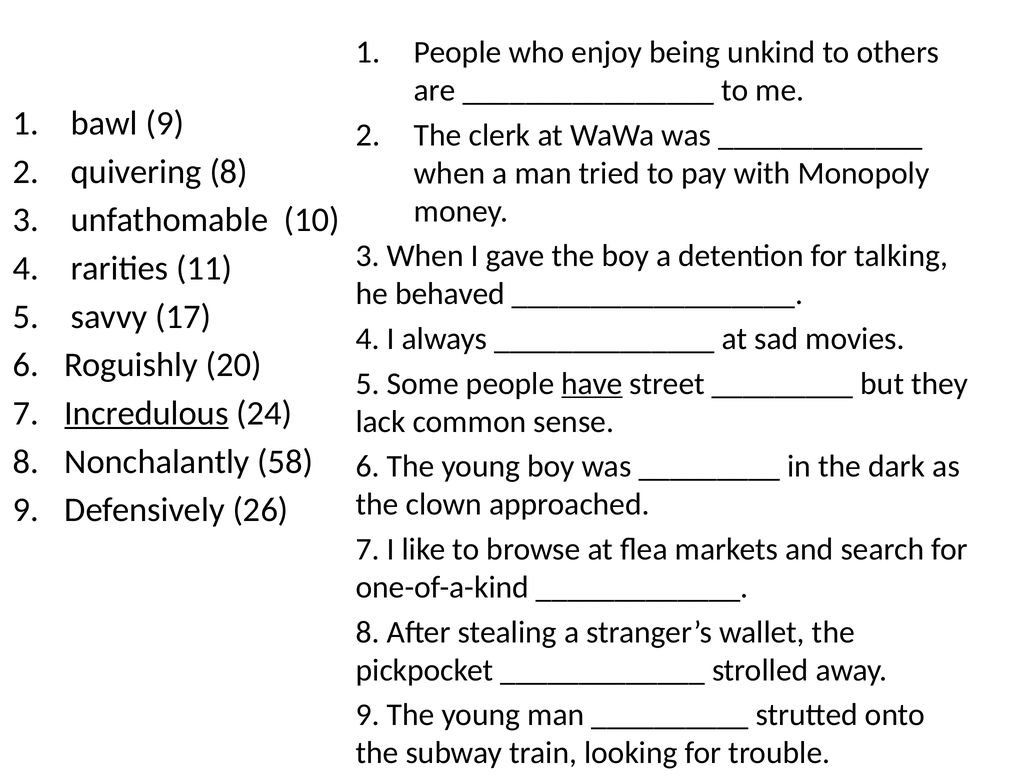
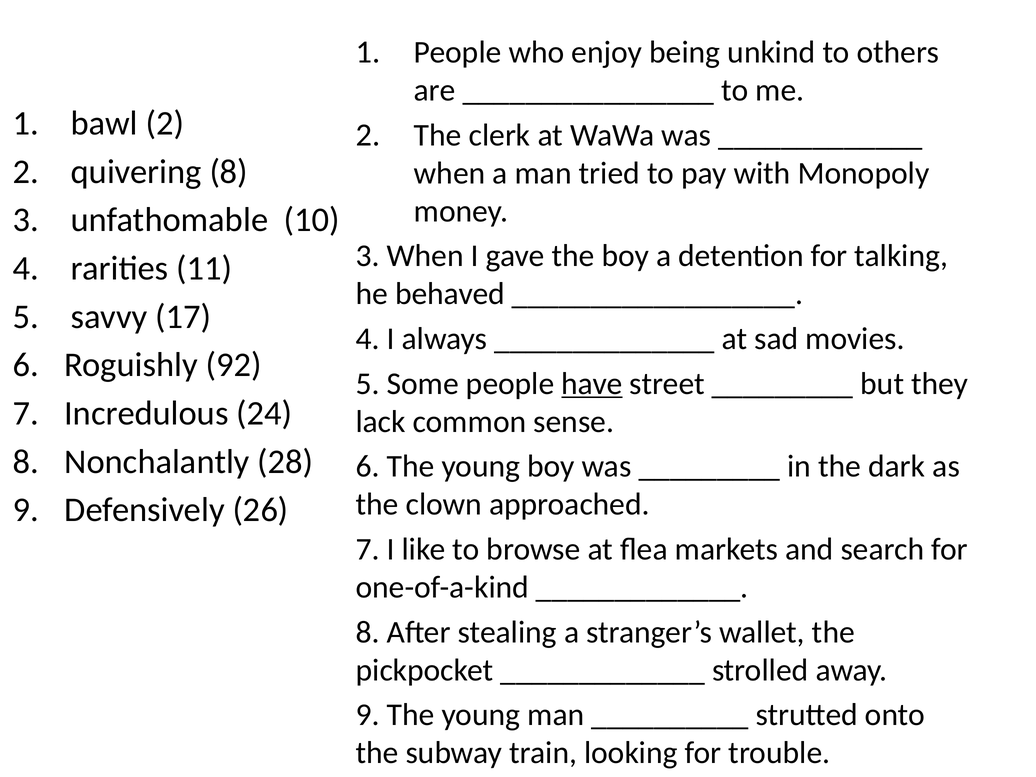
bawl 9: 9 -> 2
20: 20 -> 92
Incredulous underline: present -> none
58: 58 -> 28
